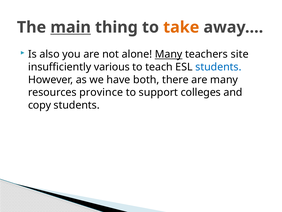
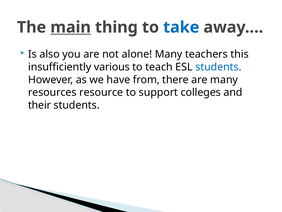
take colour: orange -> blue
Many at (169, 54) underline: present -> none
site: site -> this
both: both -> from
province: province -> resource
copy: copy -> their
